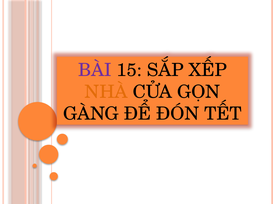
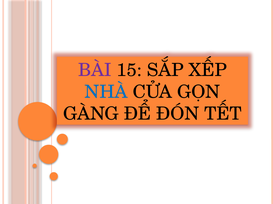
NHÀ colour: orange -> blue
